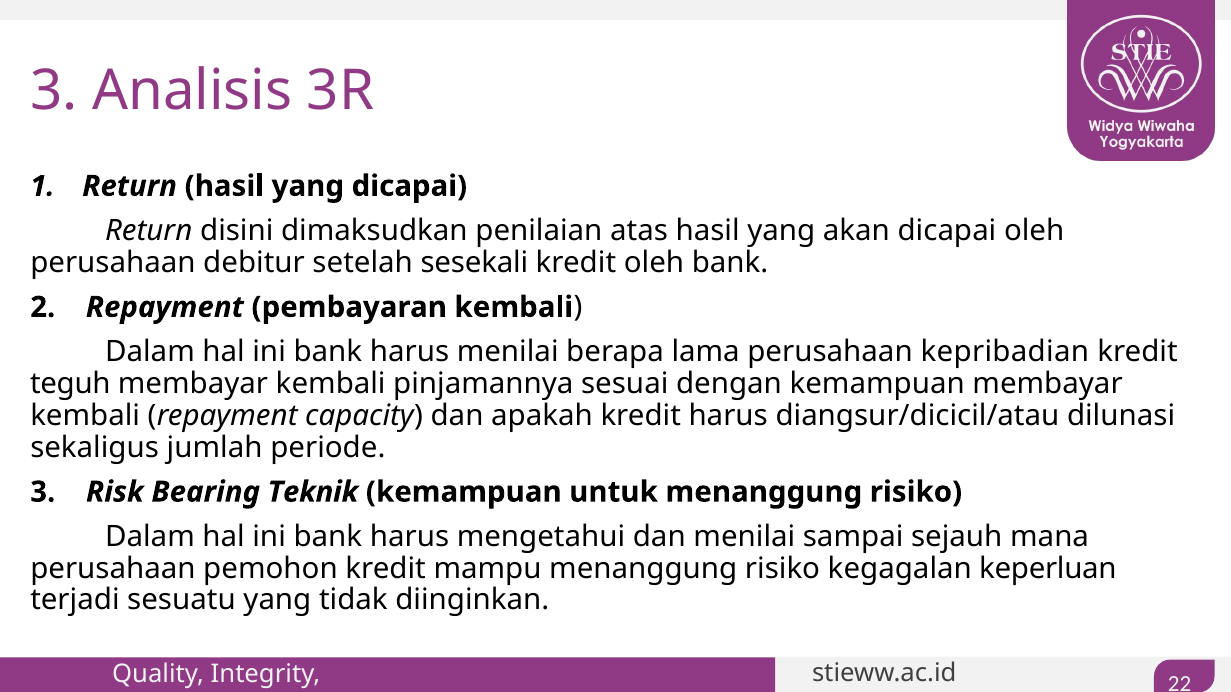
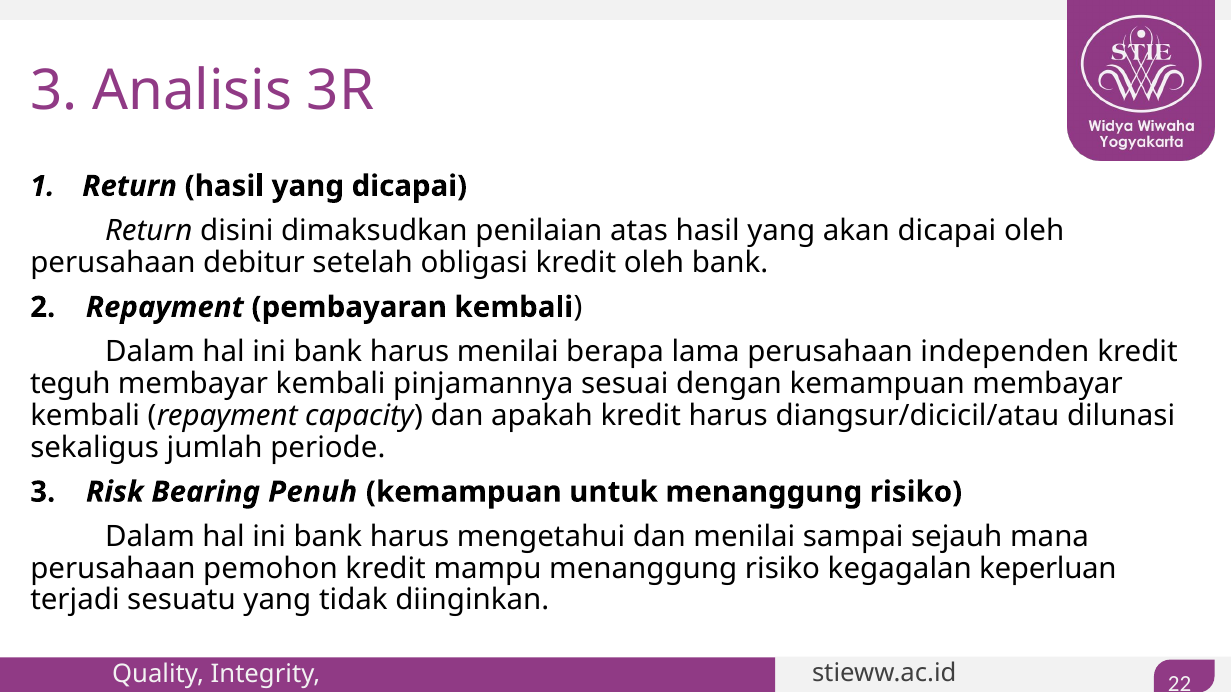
sesekali: sesekali -> obligasi
kepribadian: kepribadian -> independen
Teknik: Teknik -> Penuh
